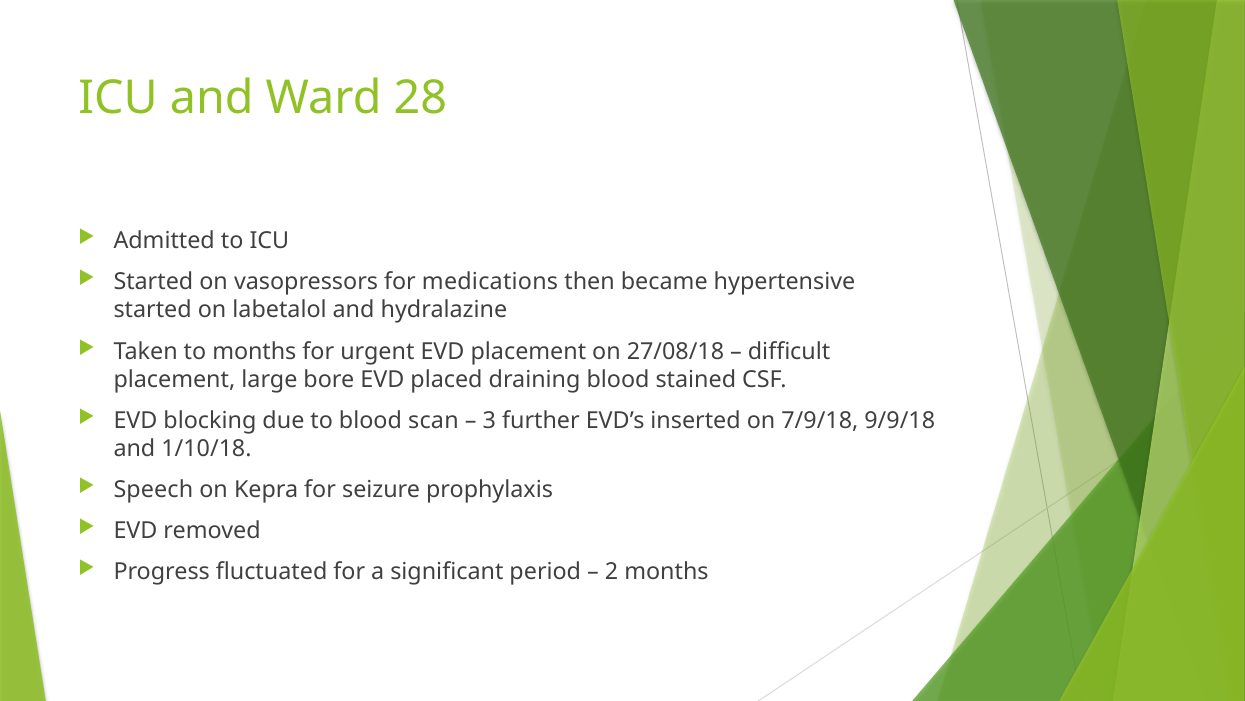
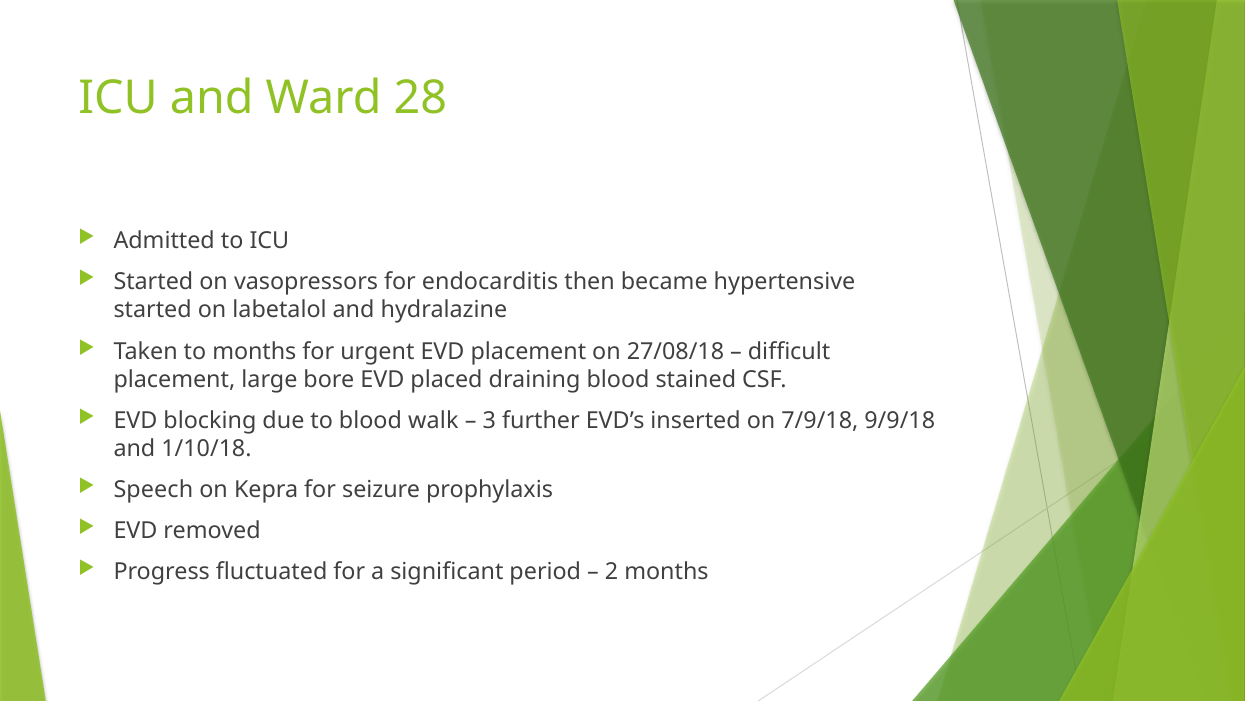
medications: medications -> endocarditis
scan: scan -> walk
